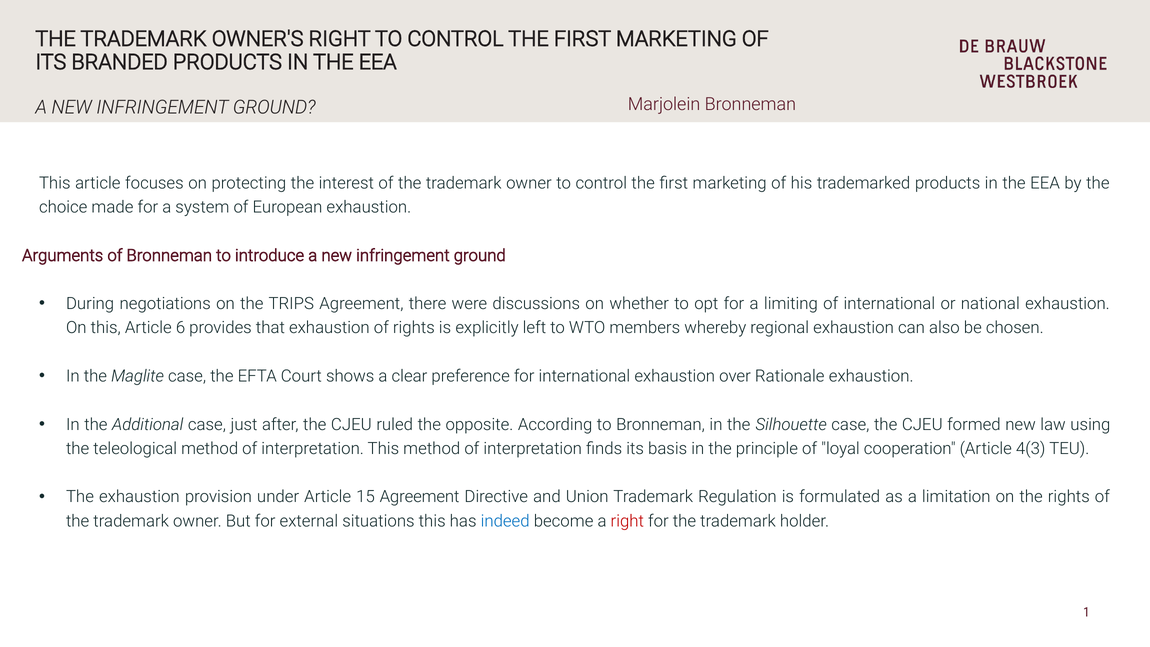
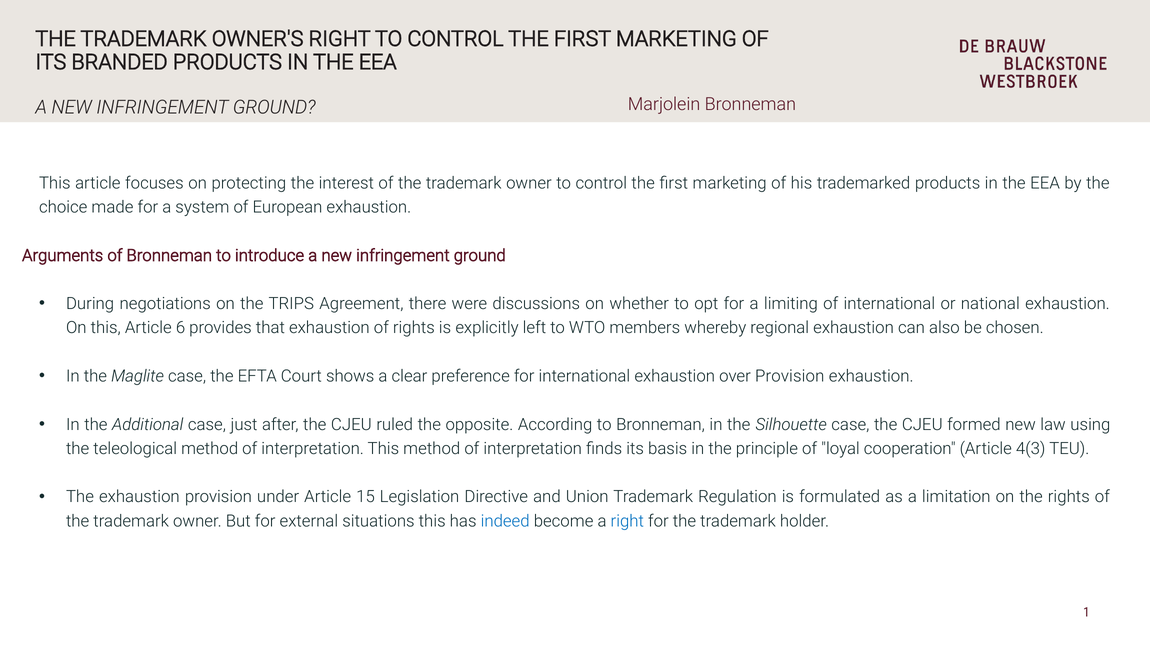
over Rationale: Rationale -> Provision
15 Agreement: Agreement -> Legislation
right at (627, 521) colour: red -> blue
